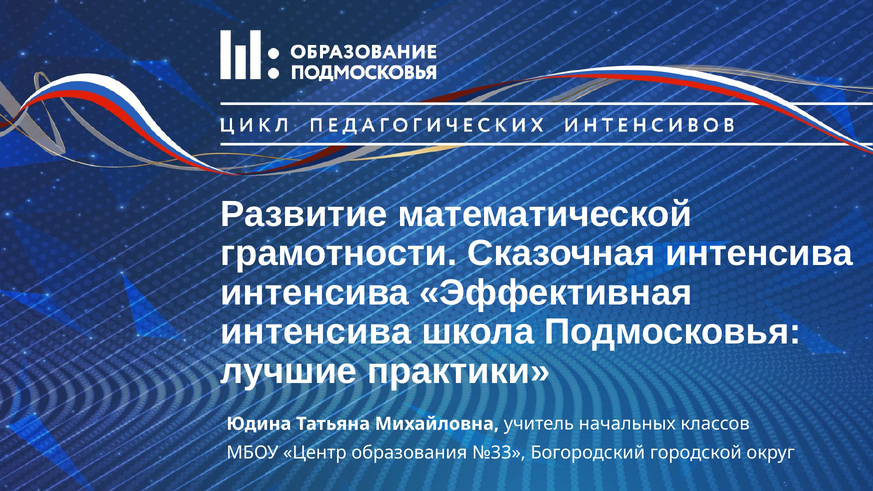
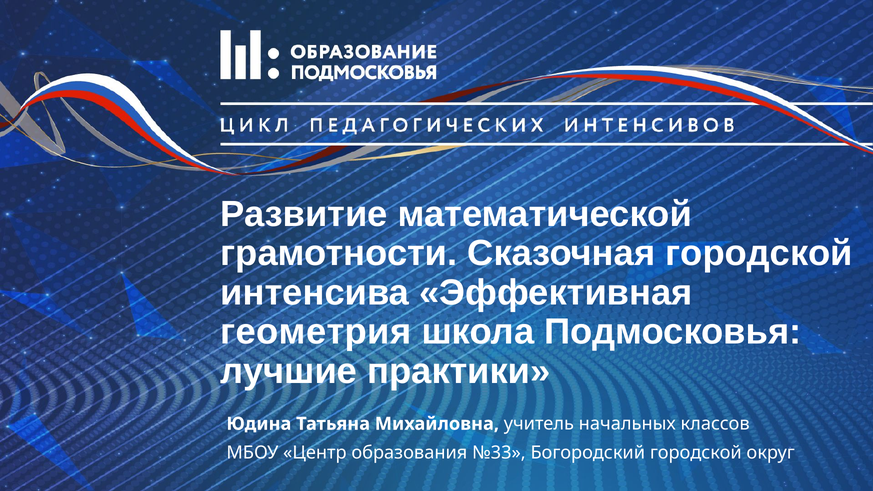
Сказочная интенсива: интенсива -> городской
интенсива at (316, 332): интенсива -> геометрия
